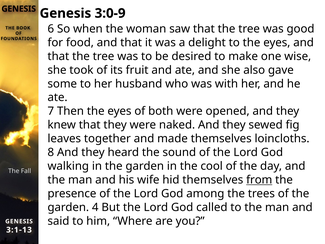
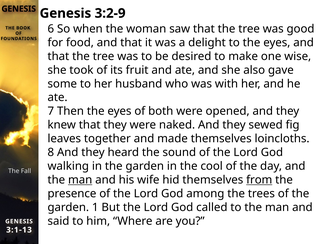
3:0-9: 3:0-9 -> 3:2-9
man at (80, 180) underline: none -> present
4: 4 -> 1
